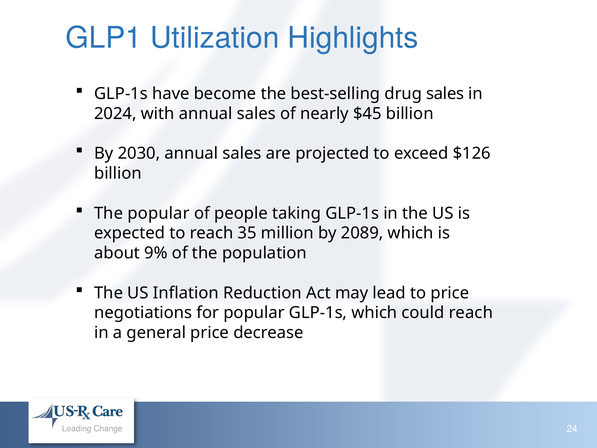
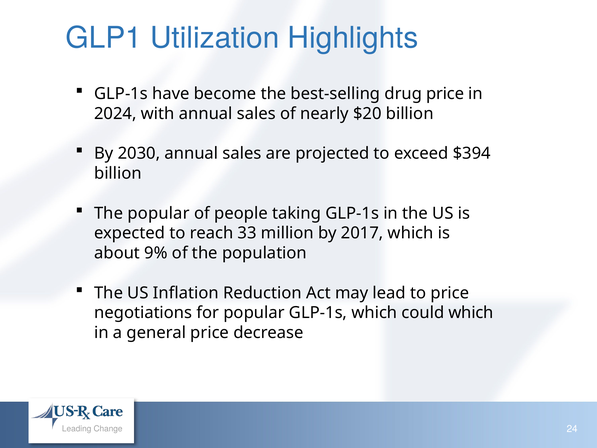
drug sales: sales -> price
$45: $45 -> $20
$126: $126 -> $394
35: 35 -> 33
2089: 2089 -> 2017
could reach: reach -> which
